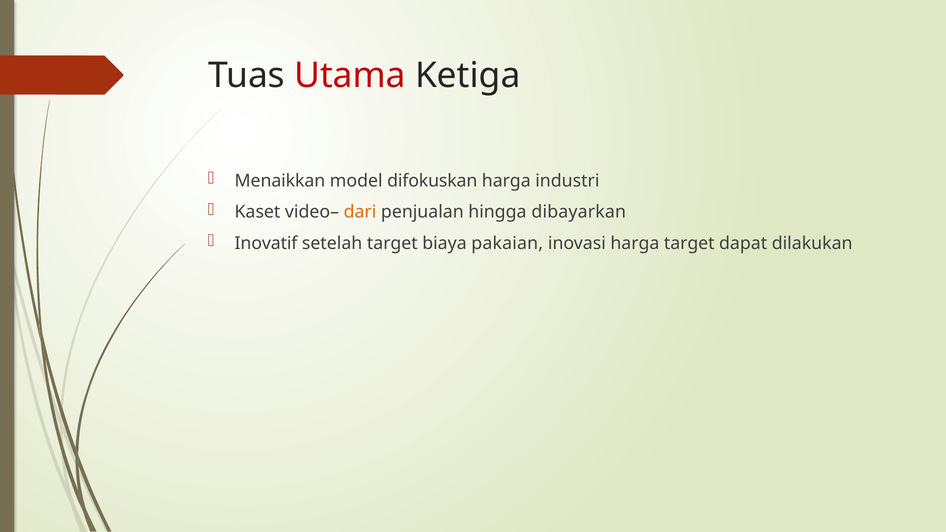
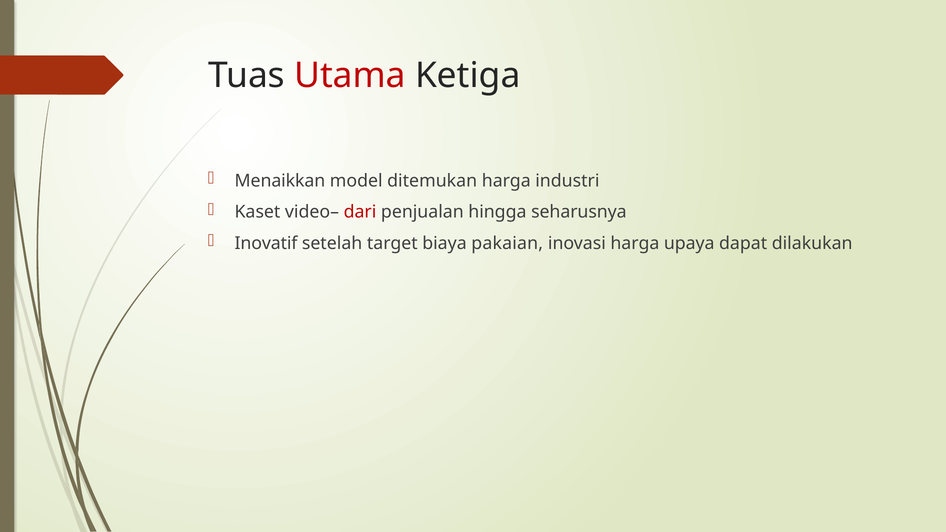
difokuskan: difokuskan -> ditemukan
dari colour: orange -> red
dibayarkan: dibayarkan -> seharusnya
harga target: target -> upaya
